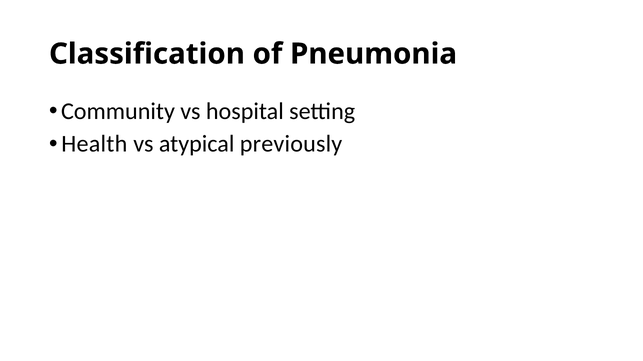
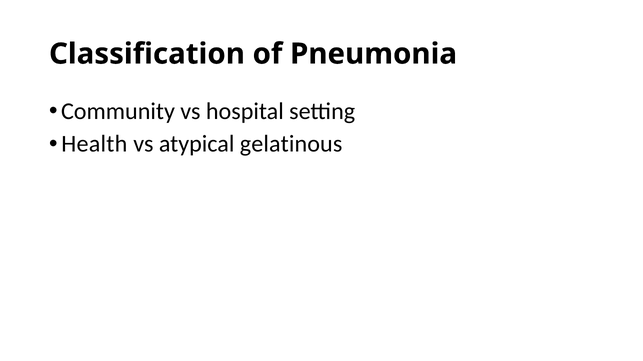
previously: previously -> gelatinous
